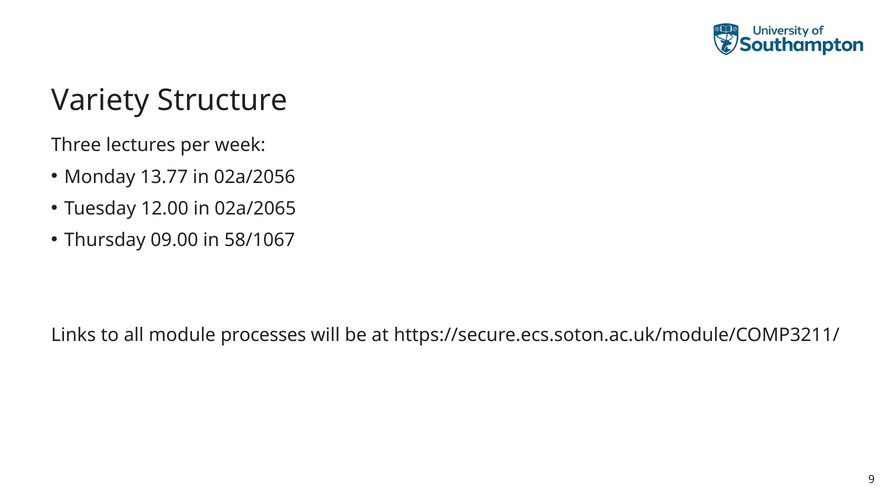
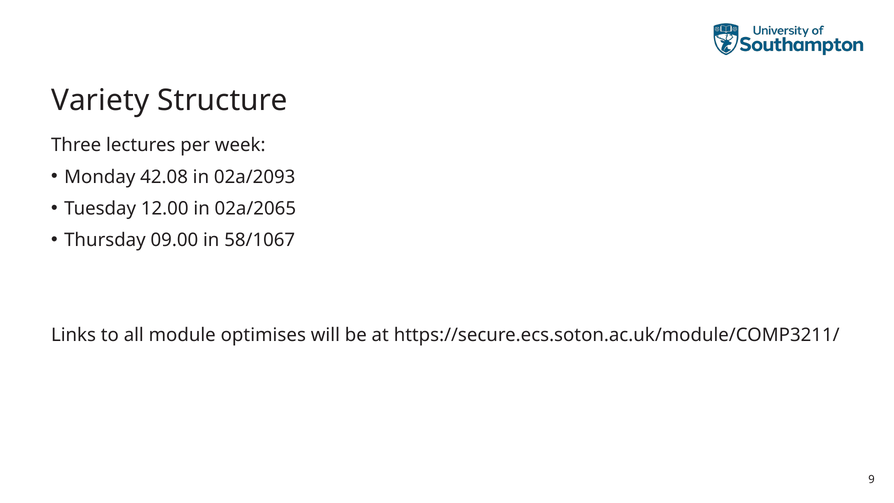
13.77: 13.77 -> 42.08
02a/2056: 02a/2056 -> 02a/2093
processes: processes -> optimises
